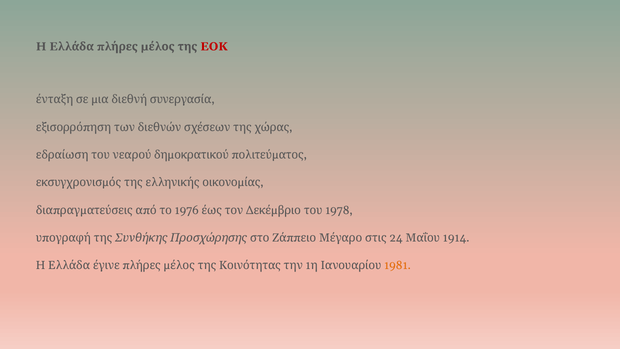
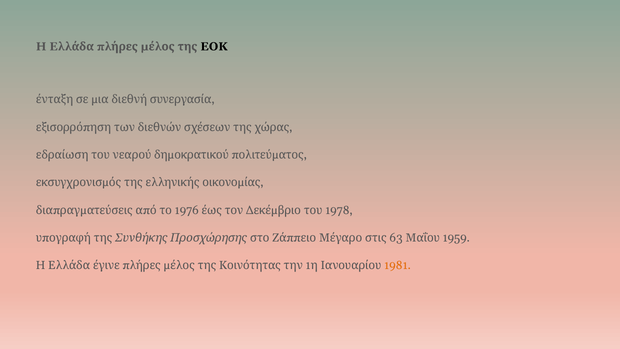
ΕΟΚ colour: red -> black
24: 24 -> 63
1914: 1914 -> 1959
